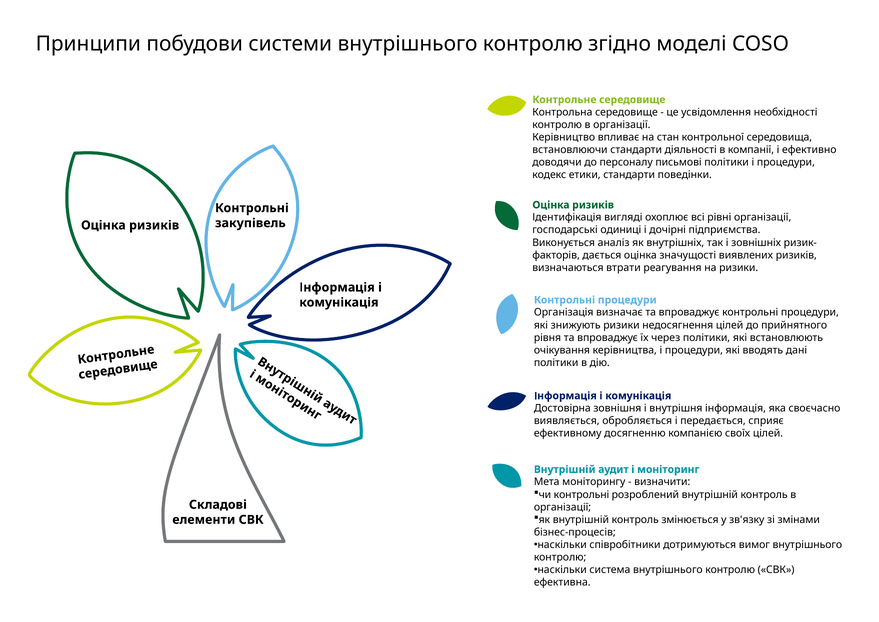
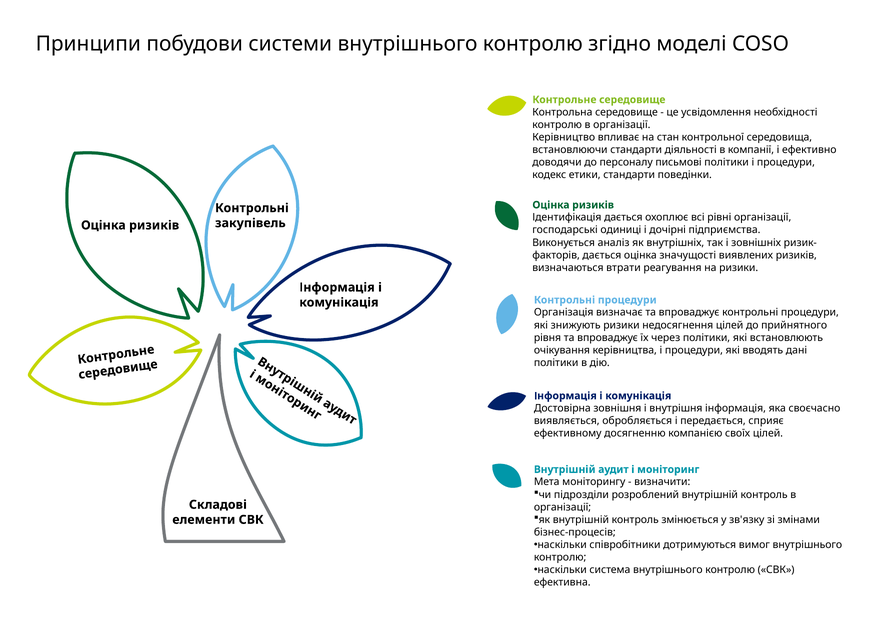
Ідентифікація вигляді: вигляді -> дається
чи контрольні: контрольні -> підрозділи
